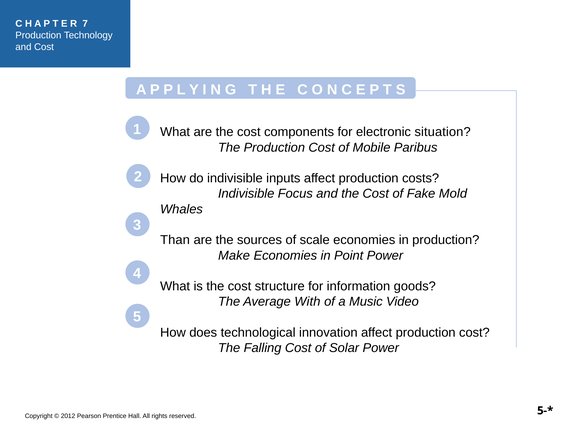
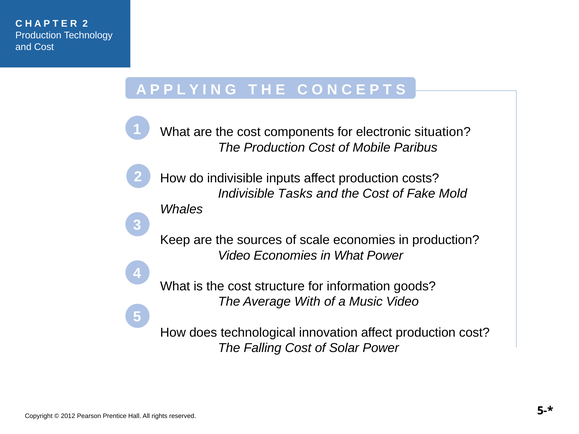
7 at (85, 24): 7 -> 2
Focus: Focus -> Tasks
Than: Than -> Keep
Make at (234, 256): Make -> Video
in Point: Point -> What
